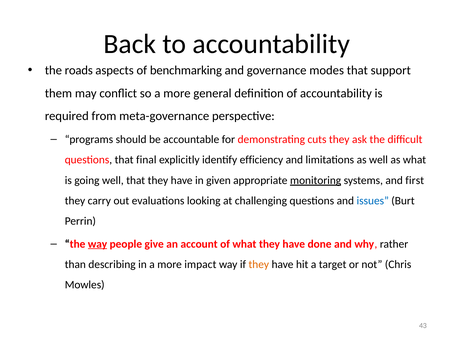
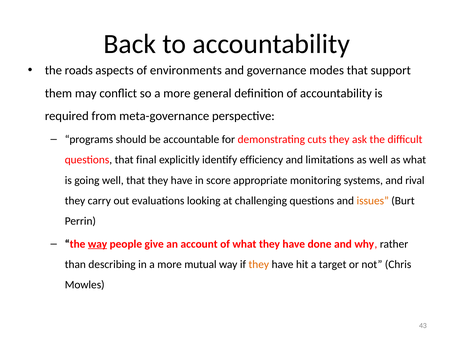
benchmarking: benchmarking -> environments
given: given -> score
monitoring underline: present -> none
first: first -> rival
issues colour: blue -> orange
impact: impact -> mutual
